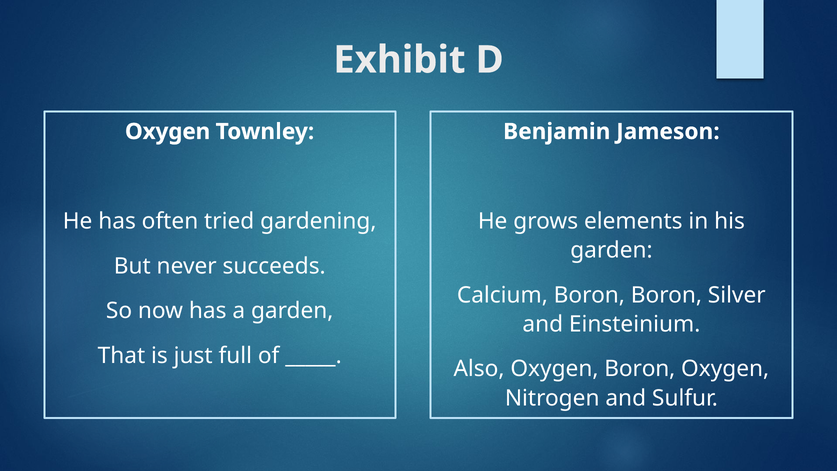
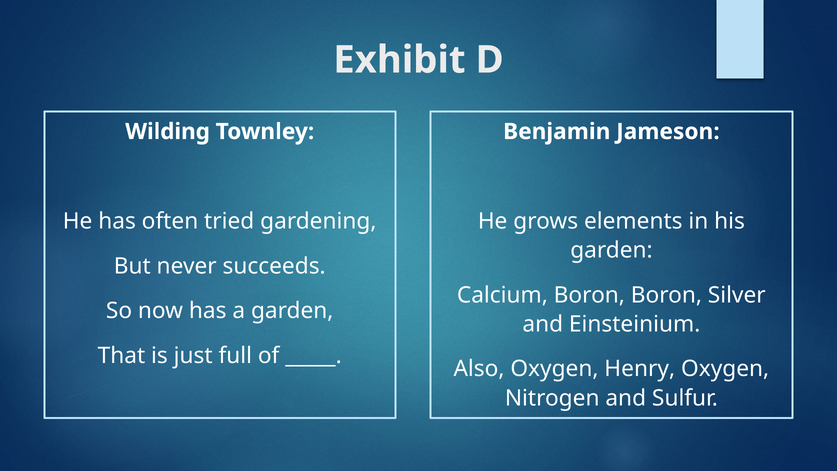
Oxygen at (168, 132): Oxygen -> Wilding
Oxygen Boron: Boron -> Henry
